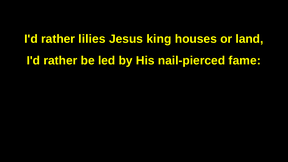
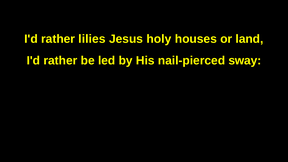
king: king -> holy
fame: fame -> sway
